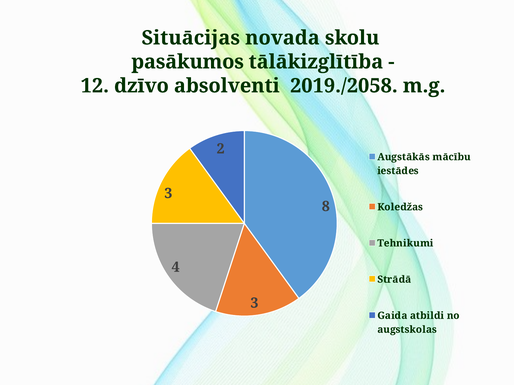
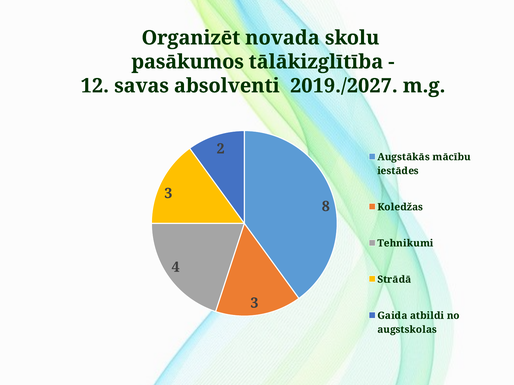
Situācijas: Situācijas -> Organizēt
dzīvo: dzīvo -> savas
2019./2058: 2019./2058 -> 2019./2027
